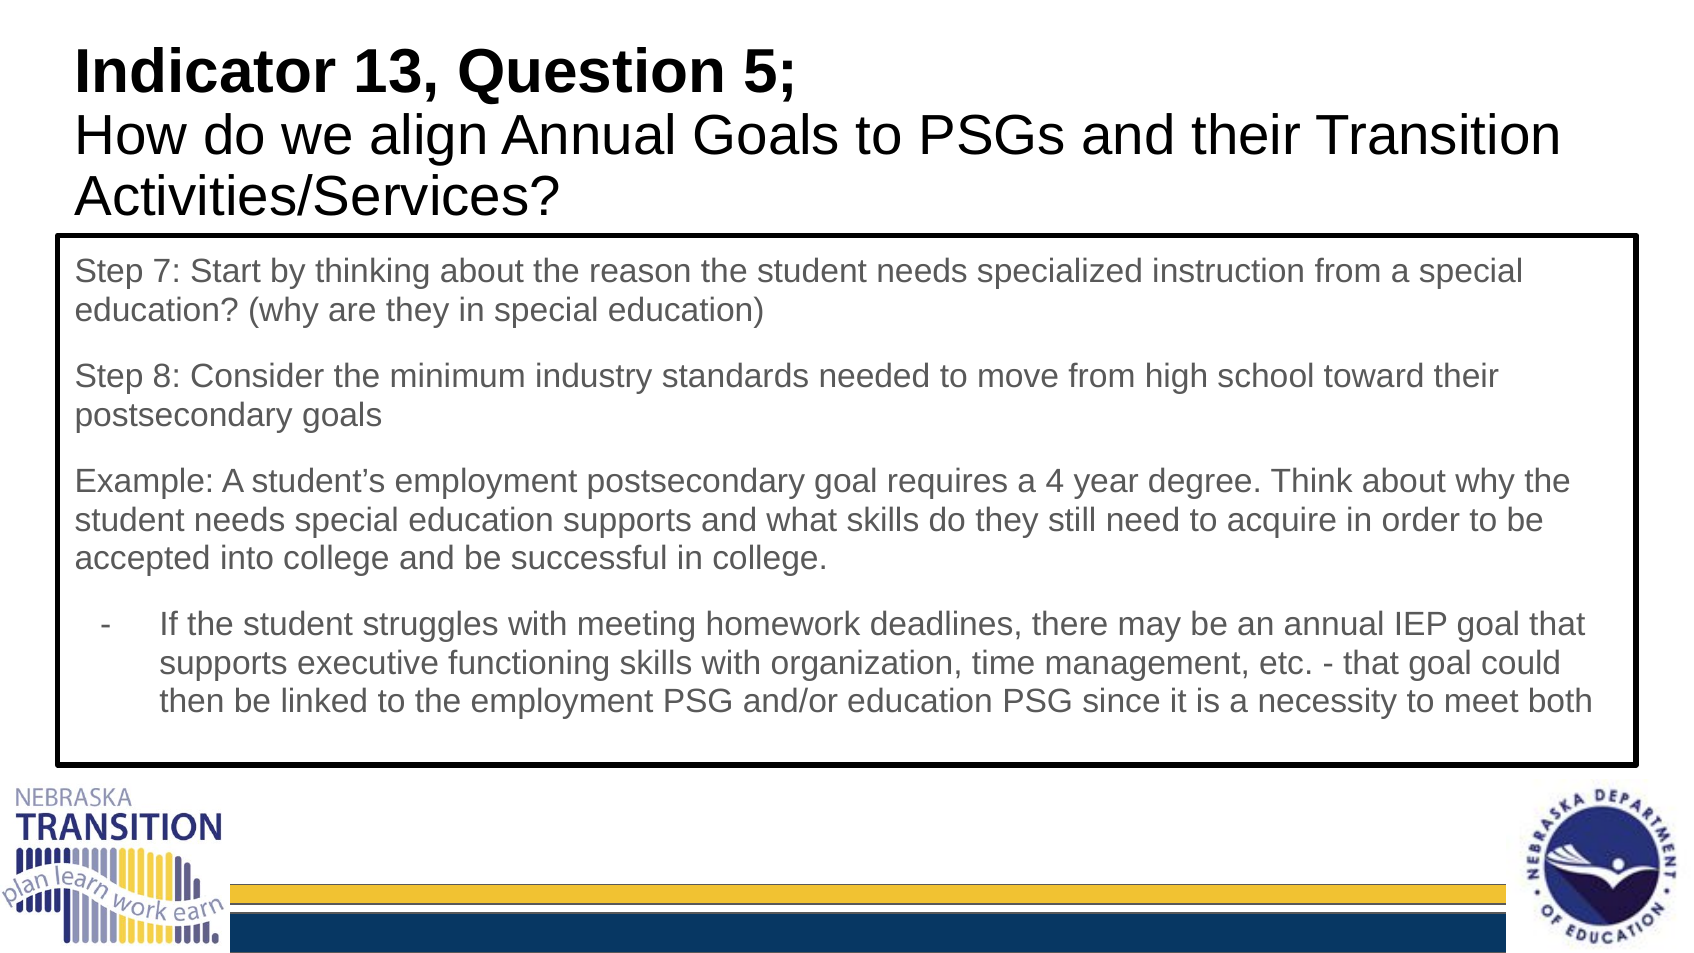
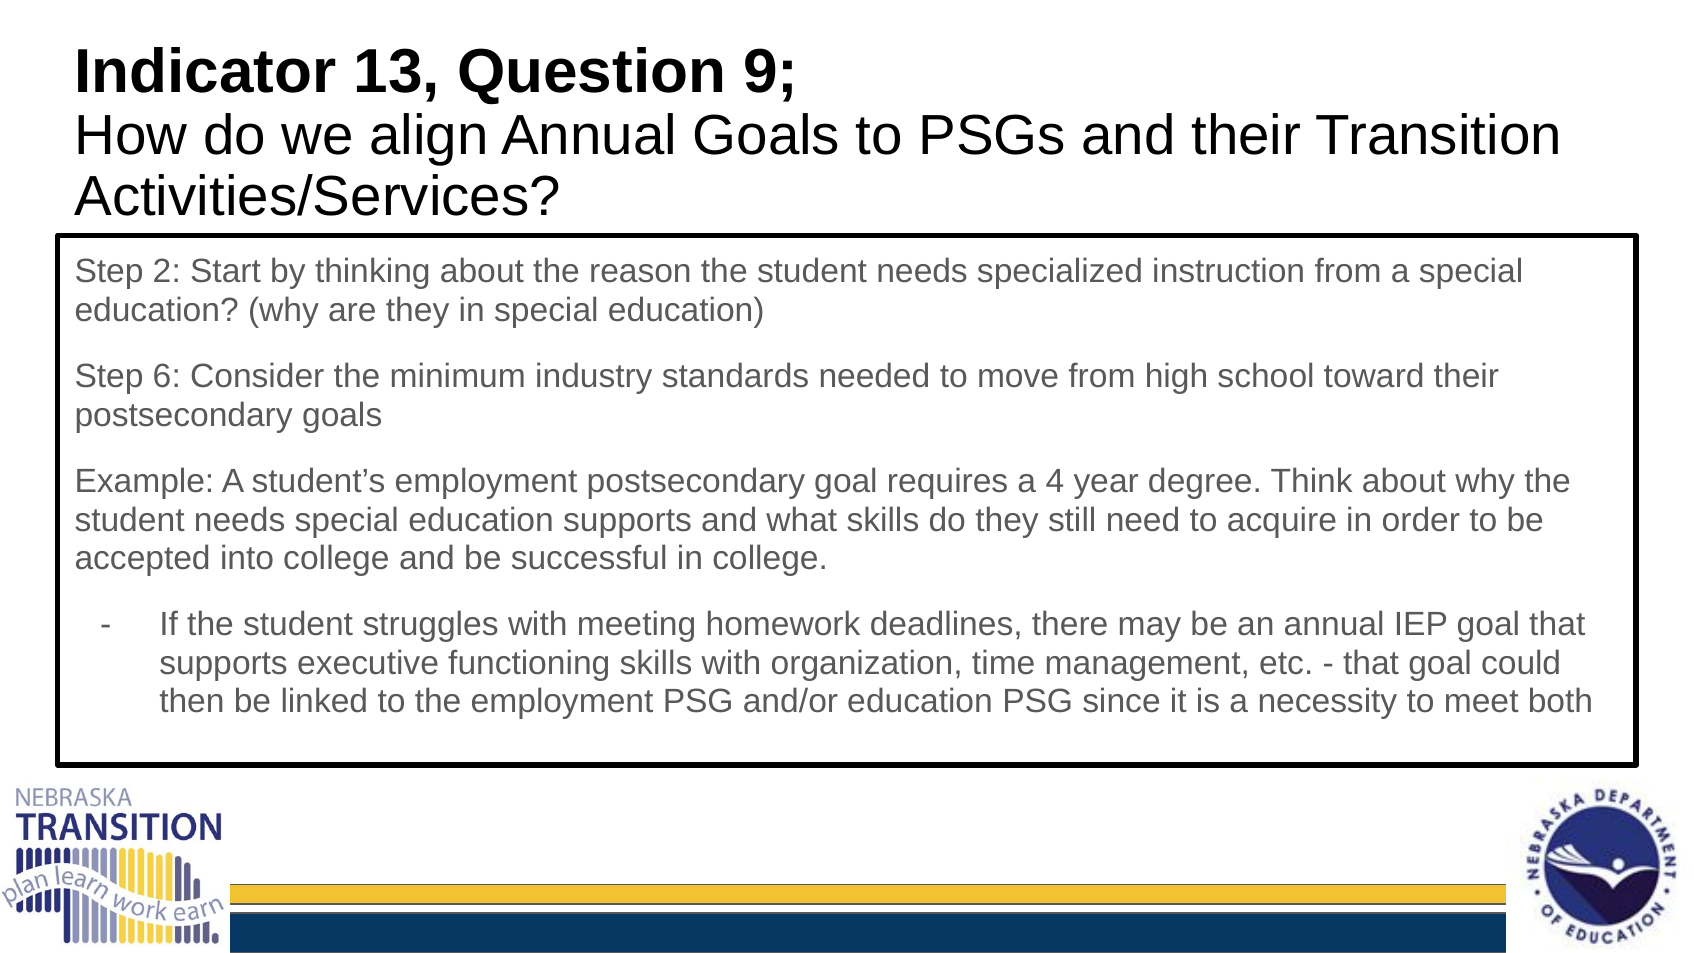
5: 5 -> 9
7: 7 -> 2
8: 8 -> 6
